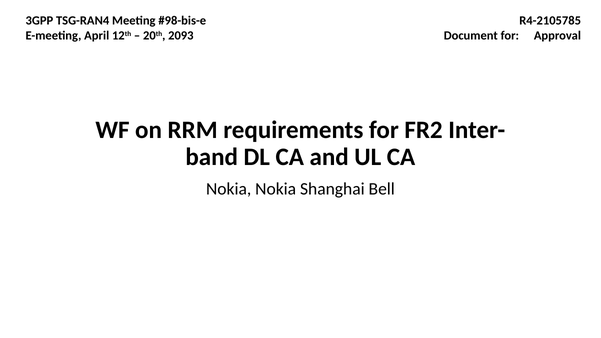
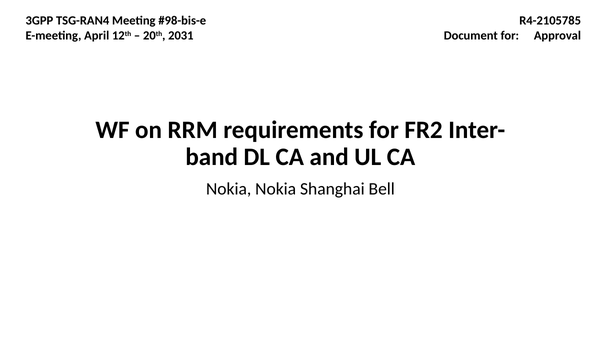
2093: 2093 -> 2031
